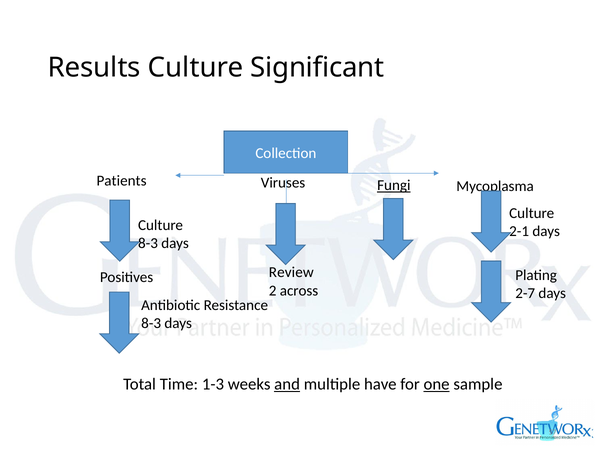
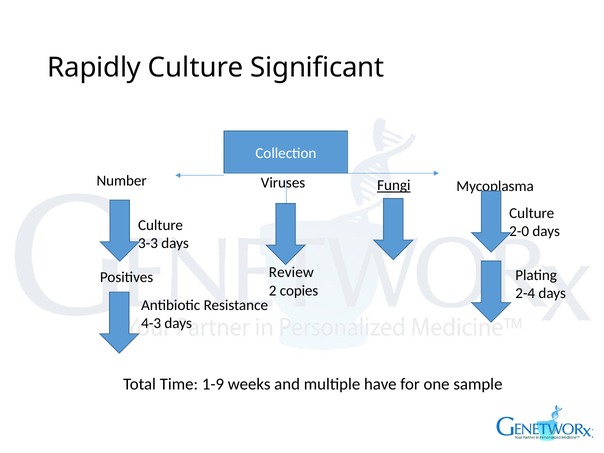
Results: Results -> Rapidly
Patients: Patients -> Number
2-1: 2-1 -> 2-0
8-3 at (148, 243): 8-3 -> 3-3
across: across -> copies
2-7: 2-7 -> 2-4
8-3 at (151, 323): 8-3 -> 4-3
1-3: 1-3 -> 1-9
and underline: present -> none
one underline: present -> none
